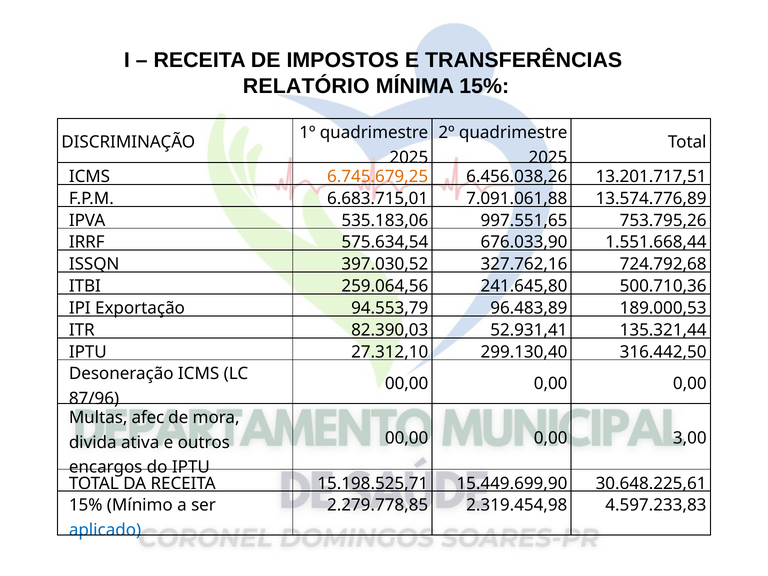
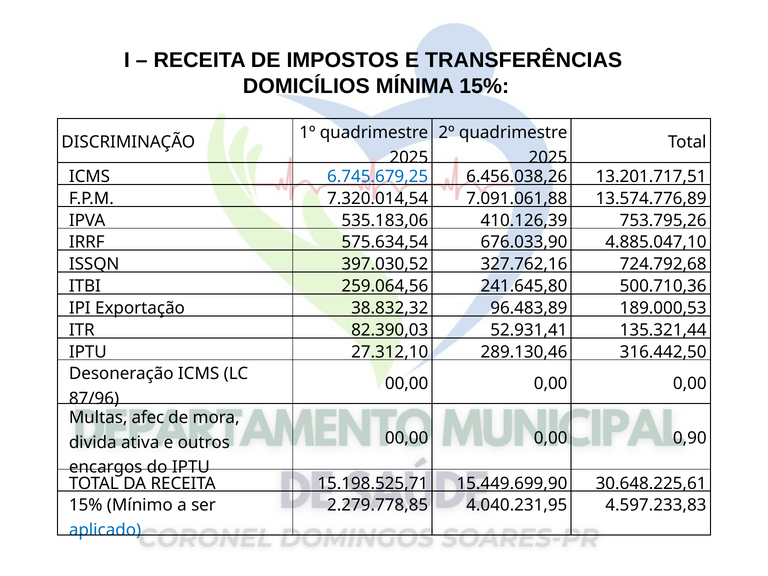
RELATÓRIO: RELATÓRIO -> DOMICÍLIOS
6.745.679,25 colour: orange -> blue
6.683.715,01: 6.683.715,01 -> 7.320.014,54
997.551,65: 997.551,65 -> 410.126,39
1.551.668,44: 1.551.668,44 -> 4.885.047,10
94.553,79: 94.553,79 -> 38.832,32
299.130,40: 299.130,40 -> 289.130,46
3,00: 3,00 -> 0,90
2.319.454,98: 2.319.454,98 -> 4.040.231,95
